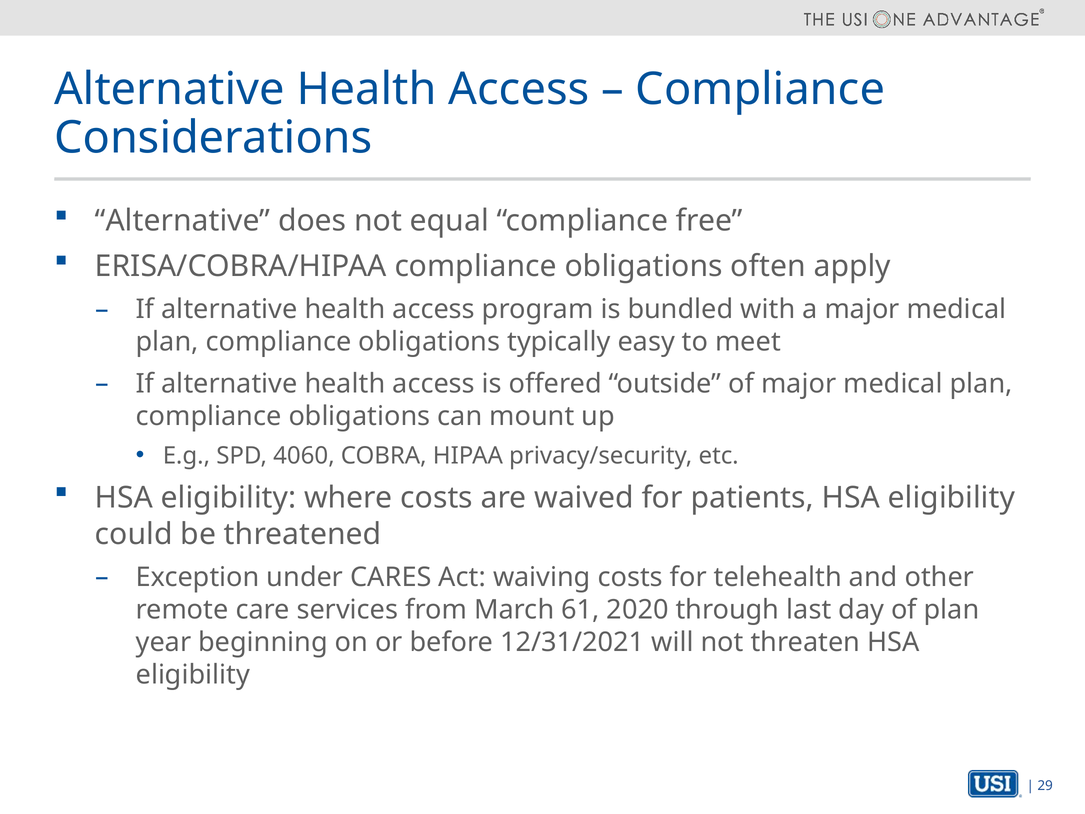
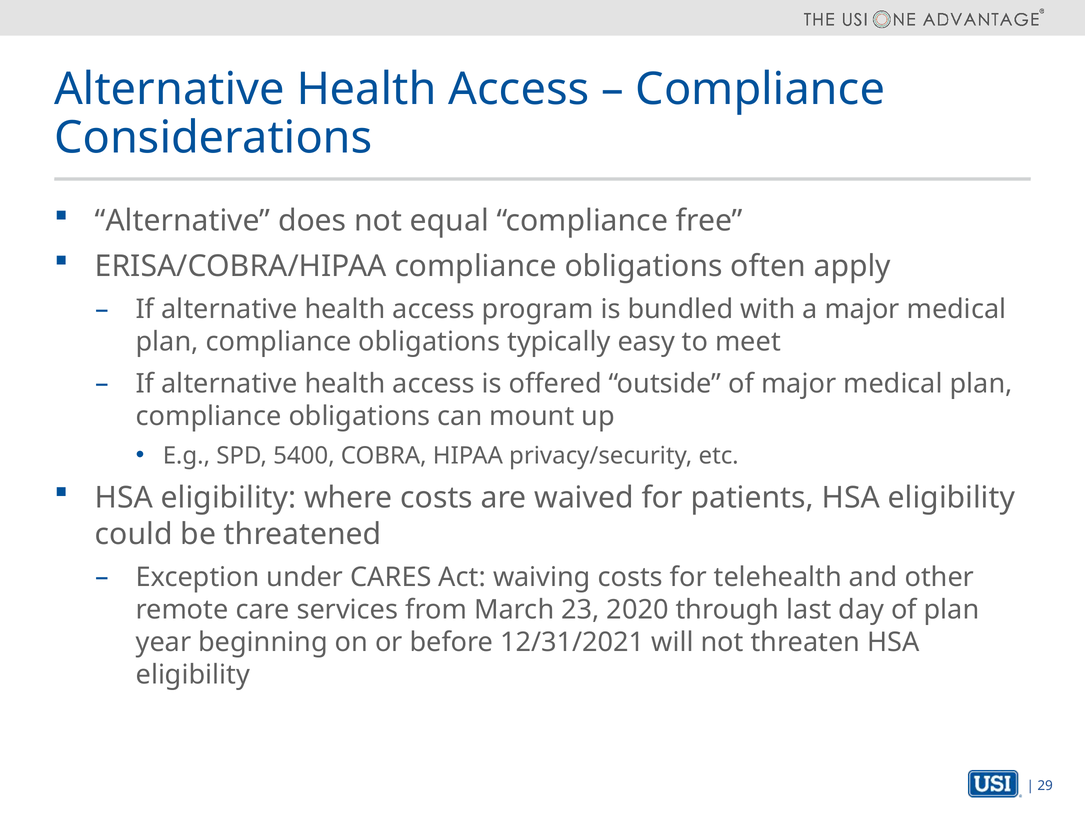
4060: 4060 -> 5400
61: 61 -> 23
